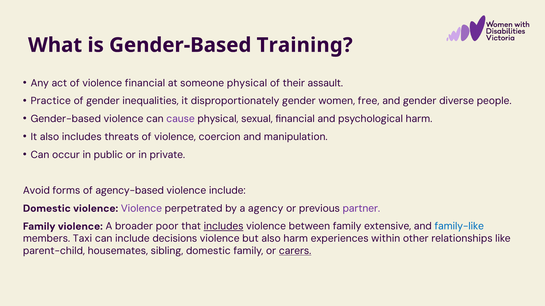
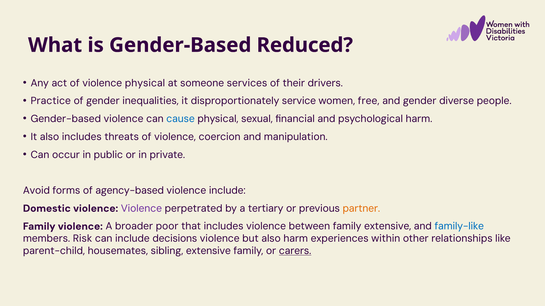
Training: Training -> Reduced
violence financial: financial -> physical
someone physical: physical -> services
assault: assault -> drivers
disproportionately gender: gender -> service
cause colour: purple -> blue
agency: agency -> tertiary
partner colour: purple -> orange
includes at (224, 227) underline: present -> none
Taxi: Taxi -> Risk
sibling domestic: domestic -> extensive
